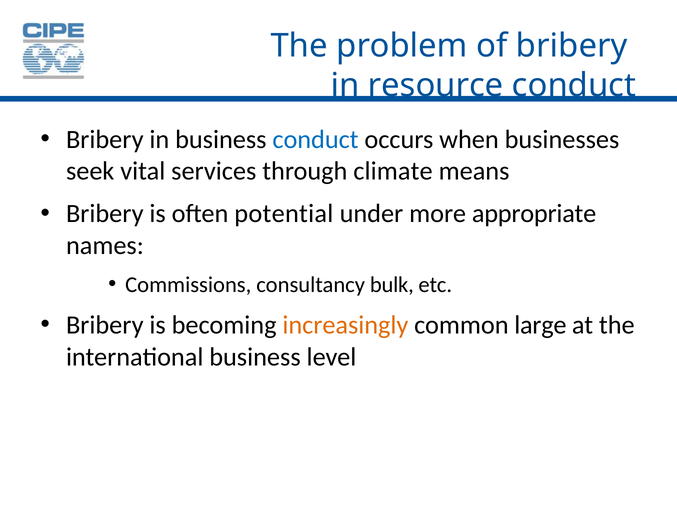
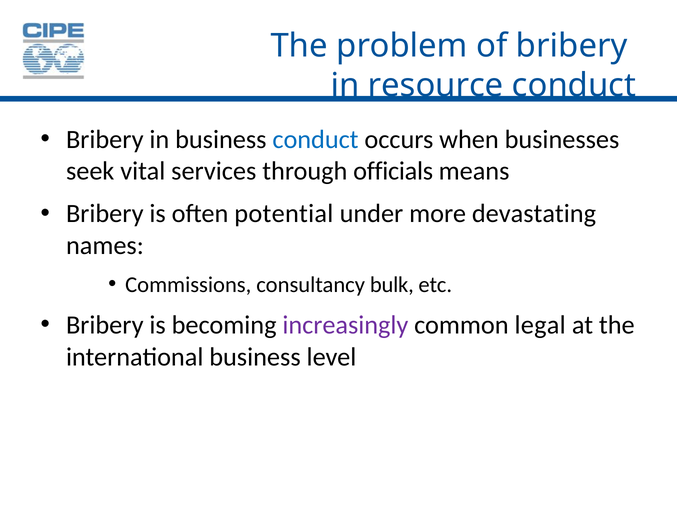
climate: climate -> officials
appropriate: appropriate -> devastating
increasingly colour: orange -> purple
large: large -> legal
